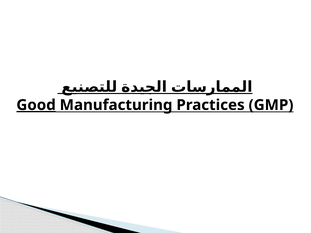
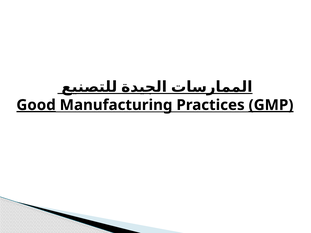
GMP underline: none -> present
